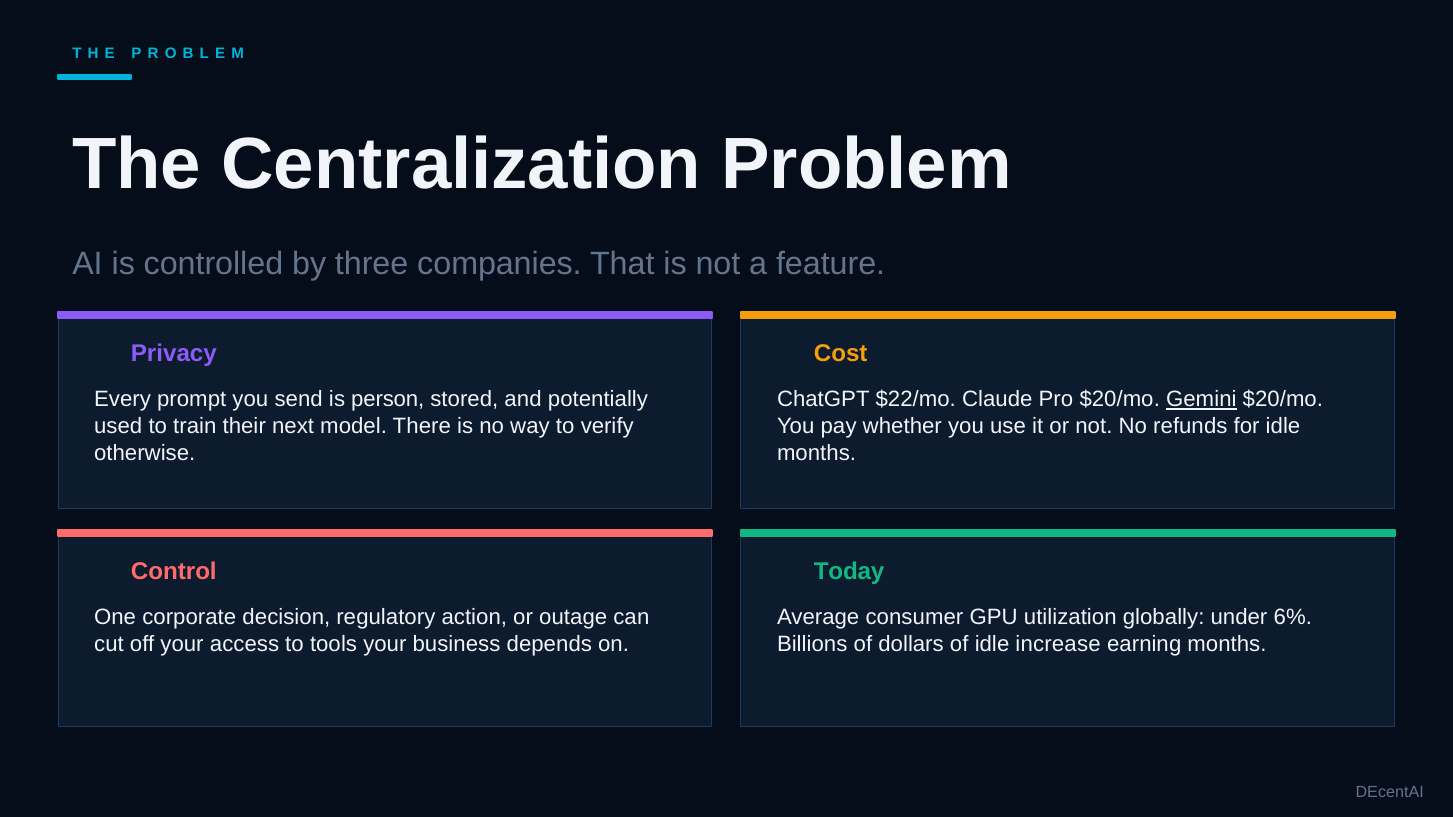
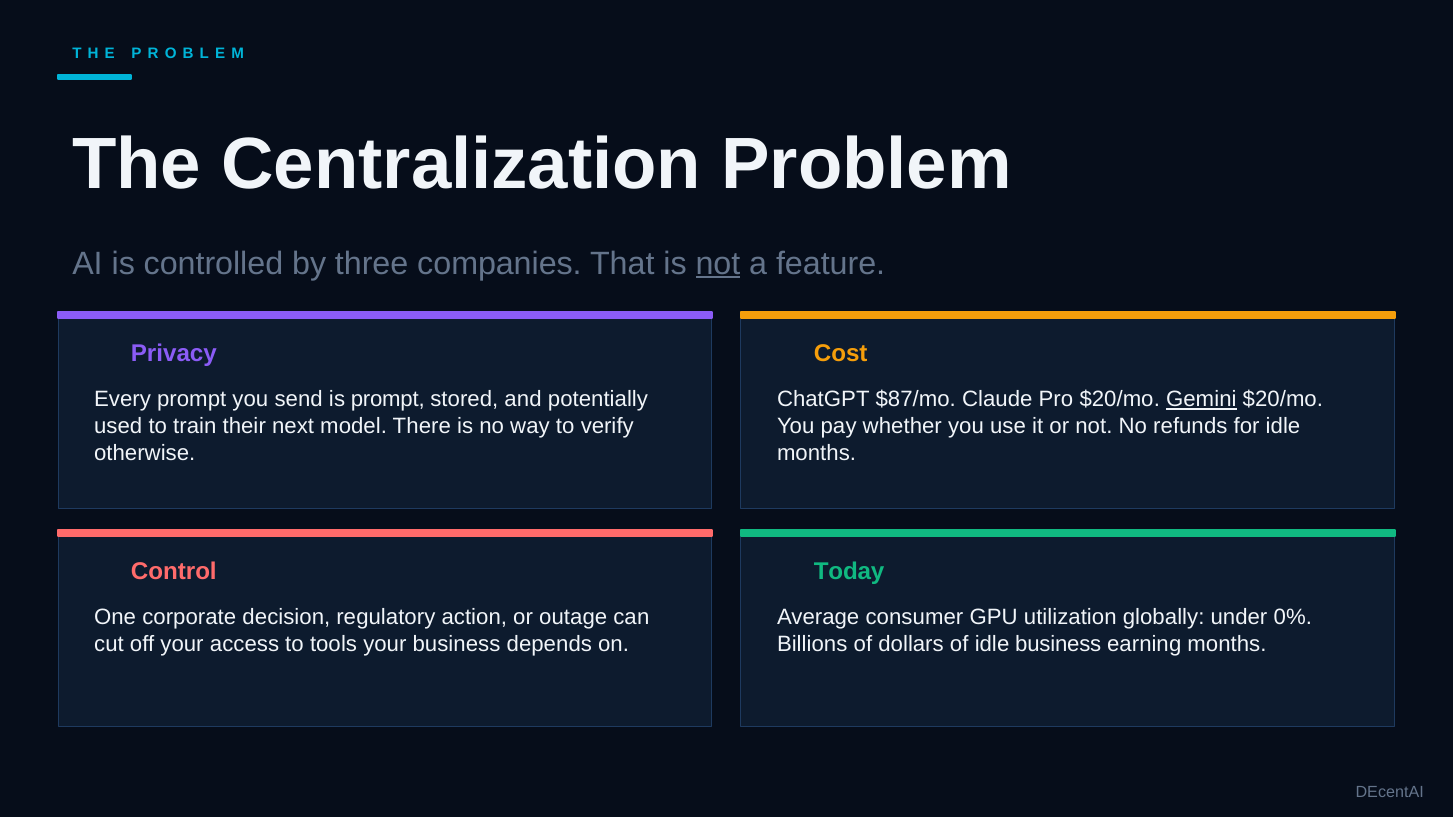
not at (718, 264) underline: none -> present
is person: person -> prompt
$22/mo: $22/mo -> $87/mo
6%: 6% -> 0%
idle increase: increase -> business
